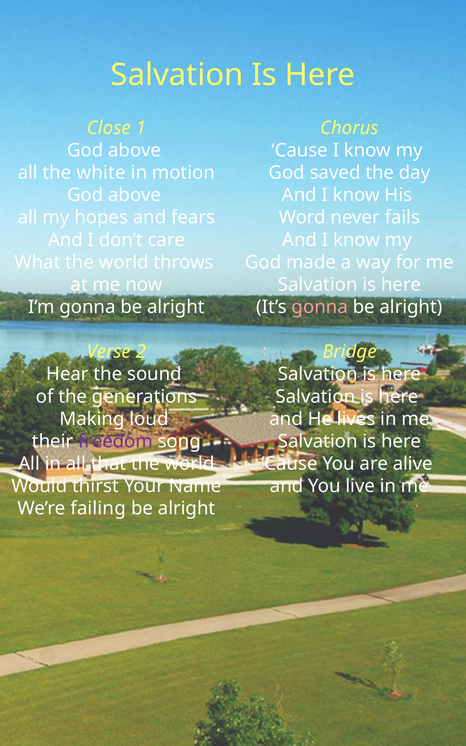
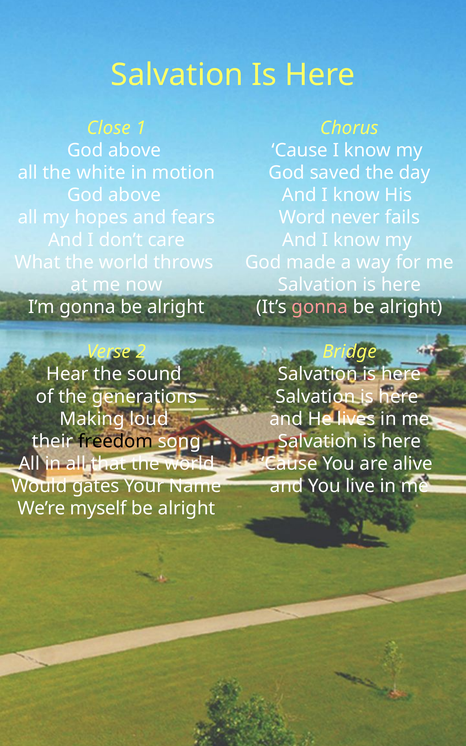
freedom colour: purple -> black
thirst: thirst -> gates
failing: failing -> myself
